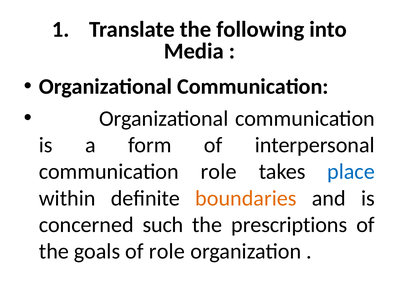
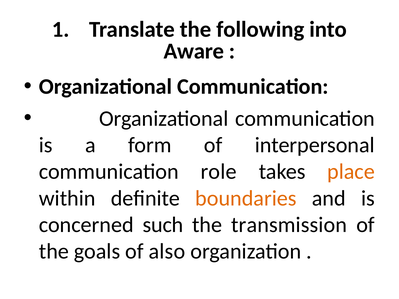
Media: Media -> Aware
place colour: blue -> orange
prescriptions: prescriptions -> transmission
of role: role -> also
